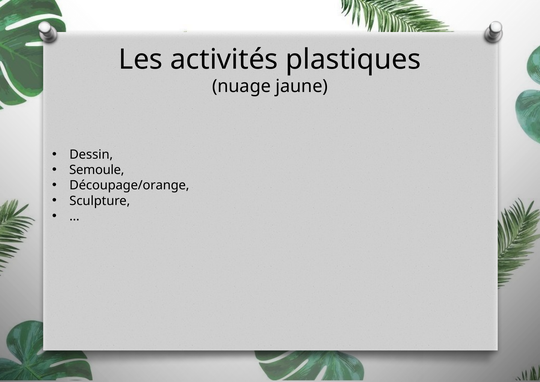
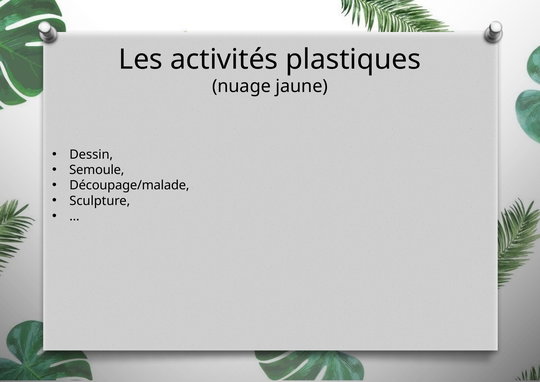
Découpage/orange: Découpage/orange -> Découpage/malade
